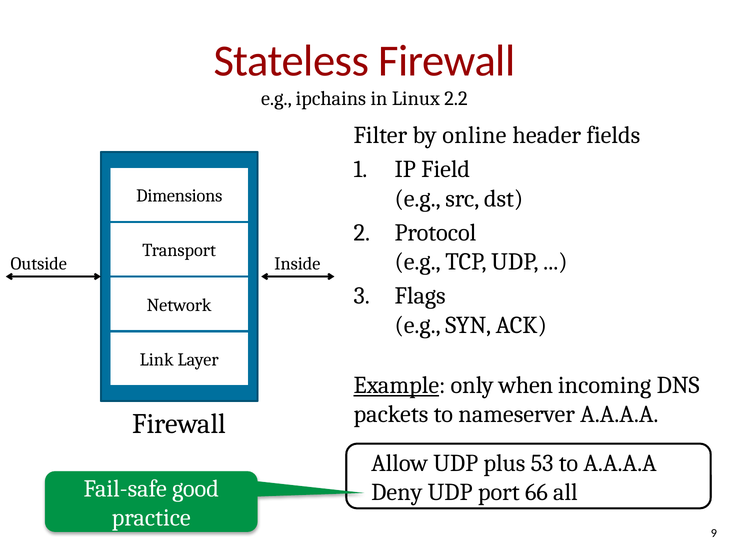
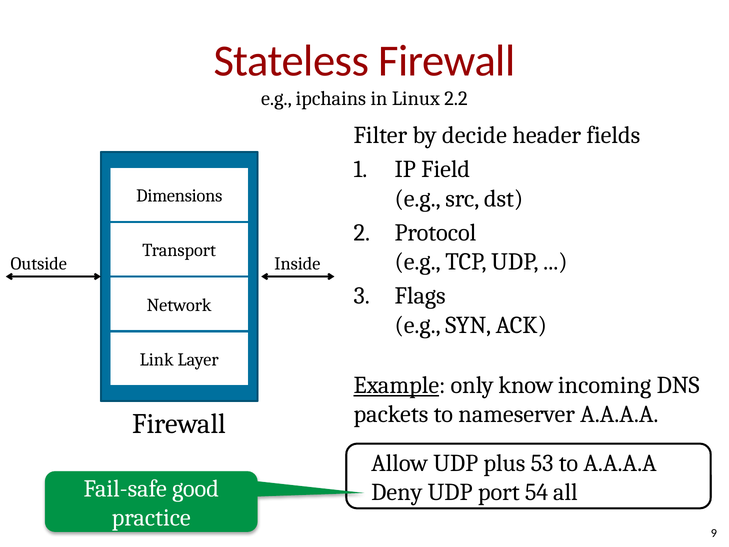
online: online -> decide
when: when -> know
66: 66 -> 54
